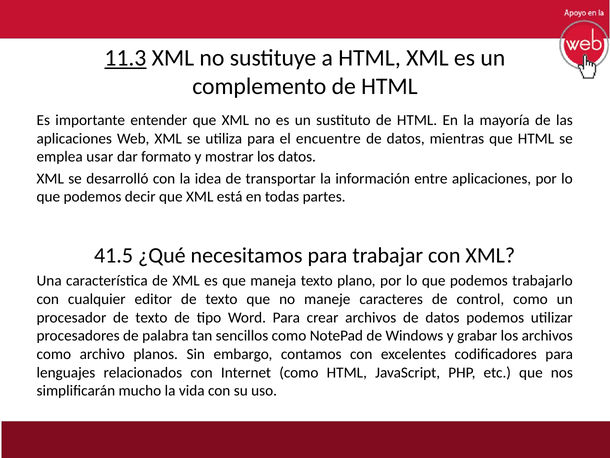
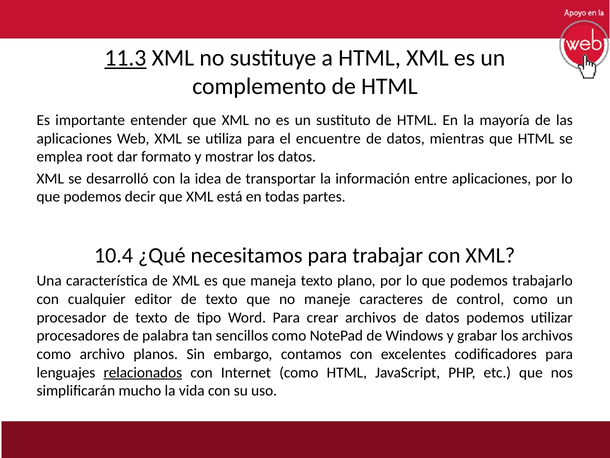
usar: usar -> root
41.5: 41.5 -> 10.4
relacionados underline: none -> present
